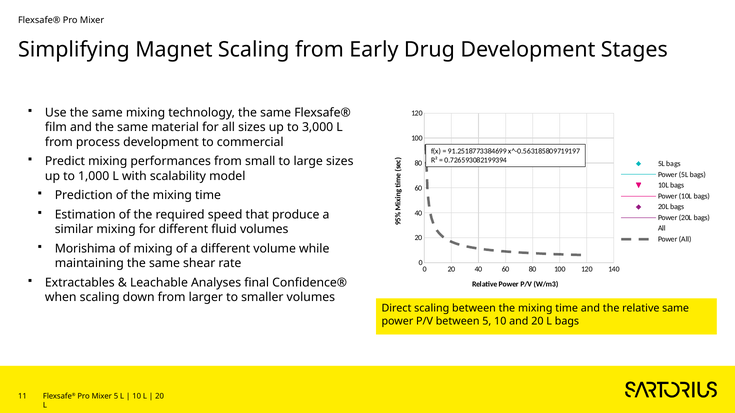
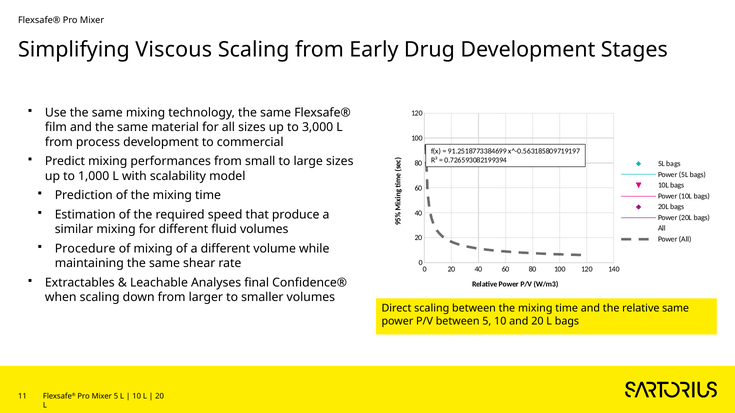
Magnet: Magnet -> Viscous
Morishima: Morishima -> Procedure
